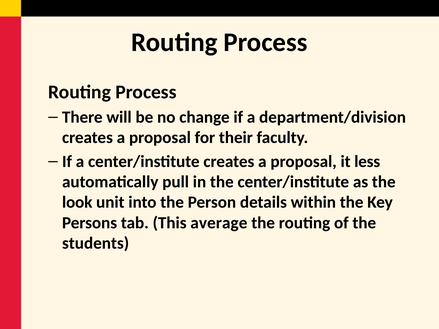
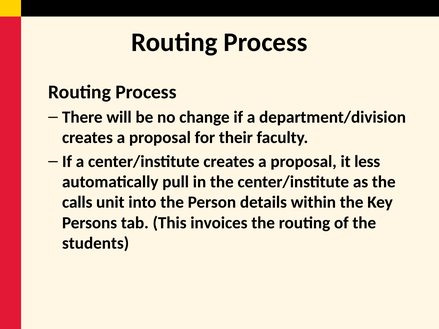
look: look -> calls
average: average -> invoices
